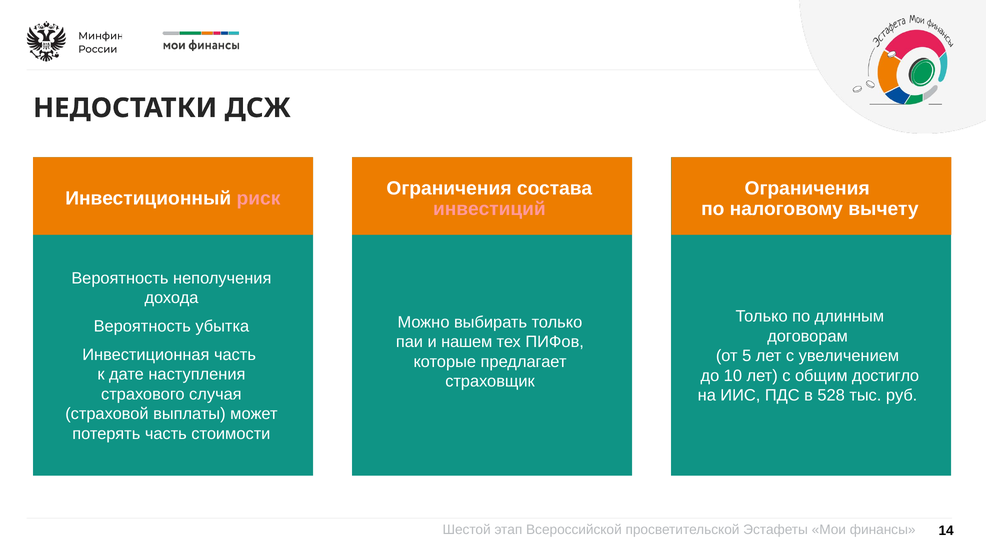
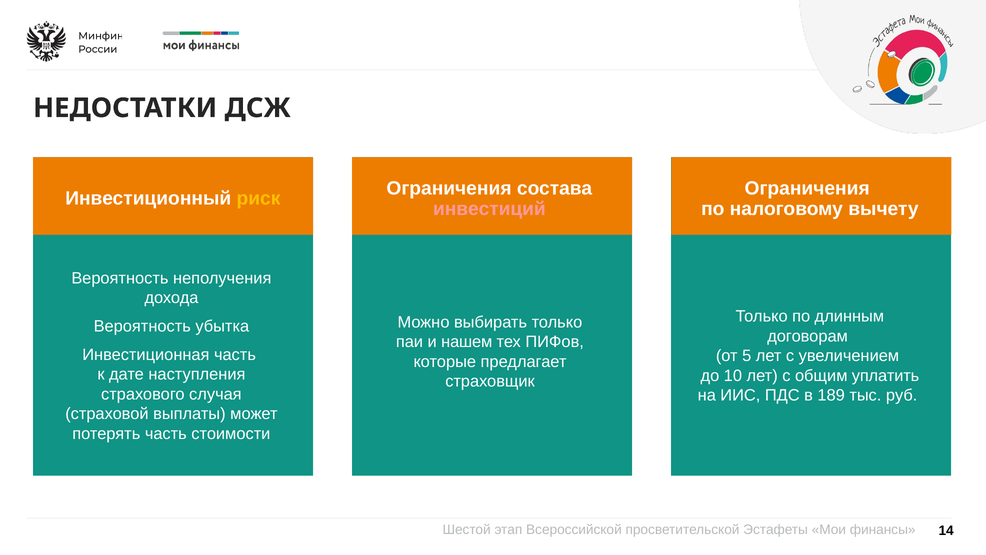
риск colour: pink -> yellow
достигло: достигло -> уплатить
528: 528 -> 189
